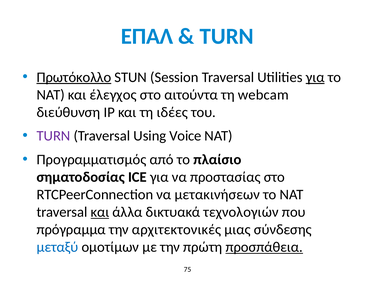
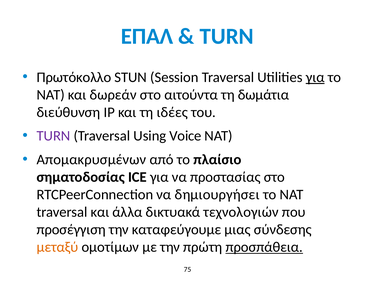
Πρωτόκολλο underline: present -> none
έλεγχος: έλεγχος -> δωρεάν
webcam: webcam -> δωμάτια
Προγραμματισμός: Προγραμματισμός -> Απομακρυσμένων
μετακινήσεων: μετακινήσεων -> δημιουργήσει
και at (100, 212) underline: present -> none
πρόγραμμα: πρόγραμμα -> προσέγγιση
αρχιτεκτονικές: αρχιτεκτονικές -> καταφεύγουμε
μεταξύ colour: blue -> orange
